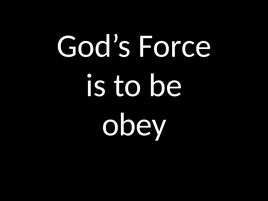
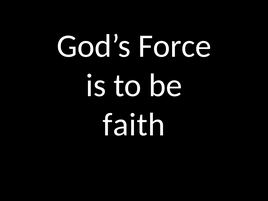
obey: obey -> faith
